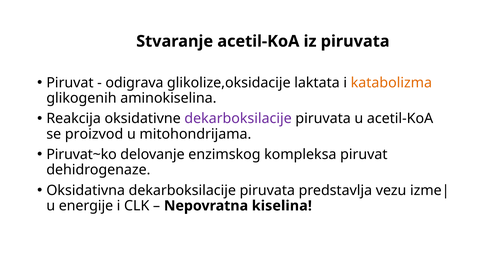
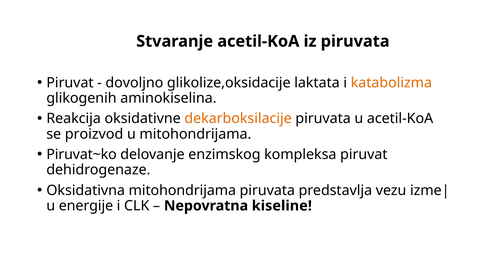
odigrava: odigrava -> dovoljno
dekarboksilacije at (238, 118) colour: purple -> orange
Oksidativna dekarboksilacije: dekarboksilacije -> mitohondrijama
kiselina: kiselina -> kiseline
